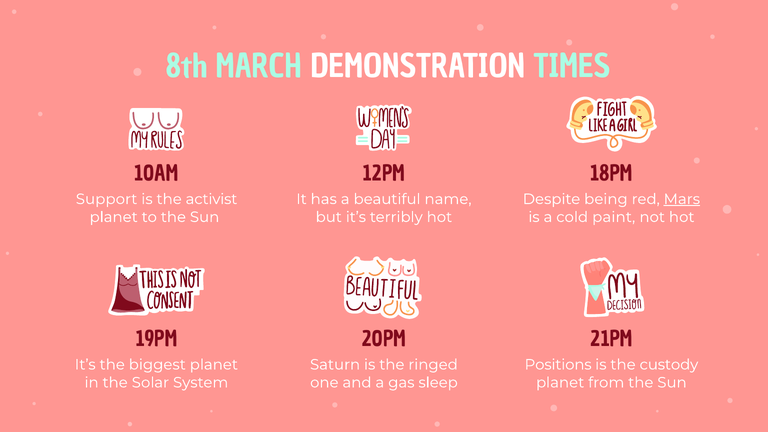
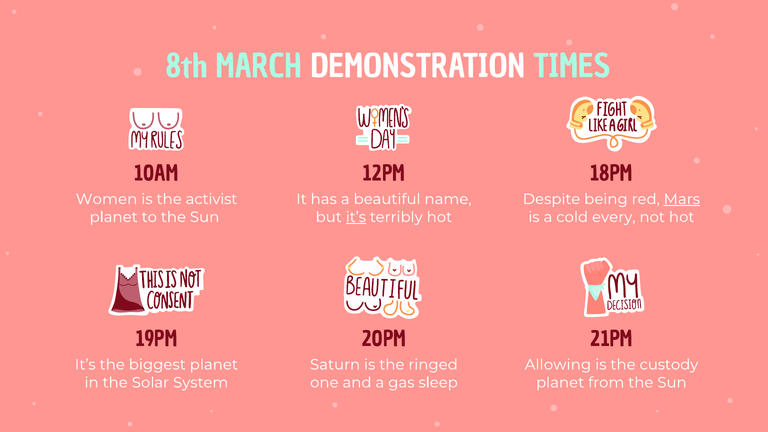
Support: Support -> Women
it’s at (356, 217) underline: none -> present
paint: paint -> every
Positions: Positions -> Allowing
